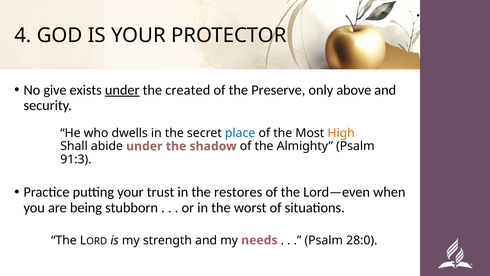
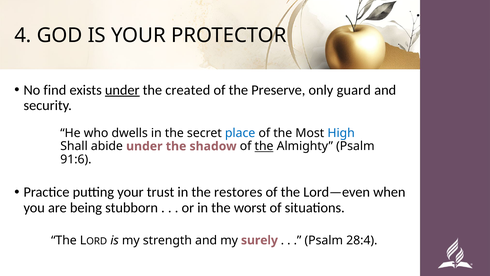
give: give -> find
above: above -> guard
High colour: orange -> blue
the at (264, 146) underline: none -> present
91:3: 91:3 -> 91:6
needs: needs -> surely
28:0: 28:0 -> 28:4
